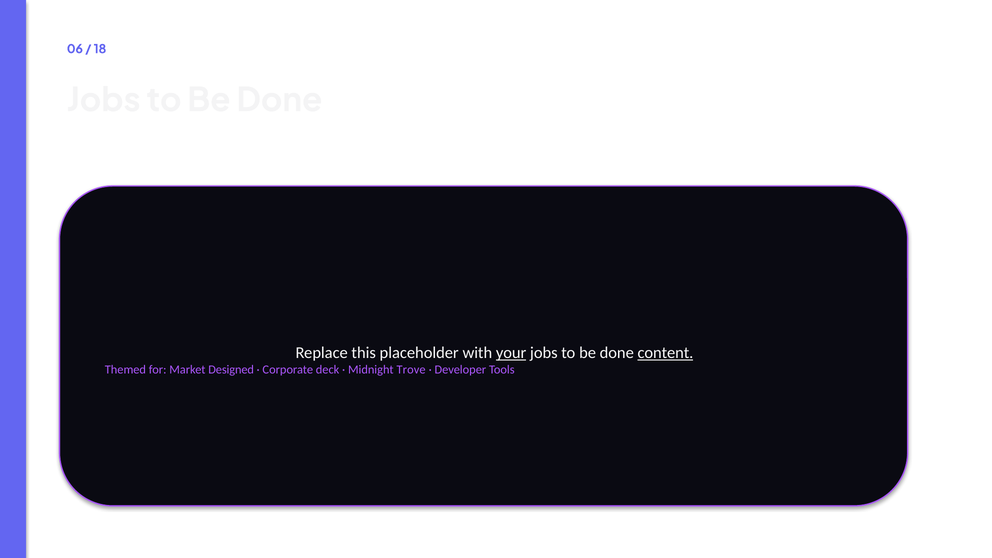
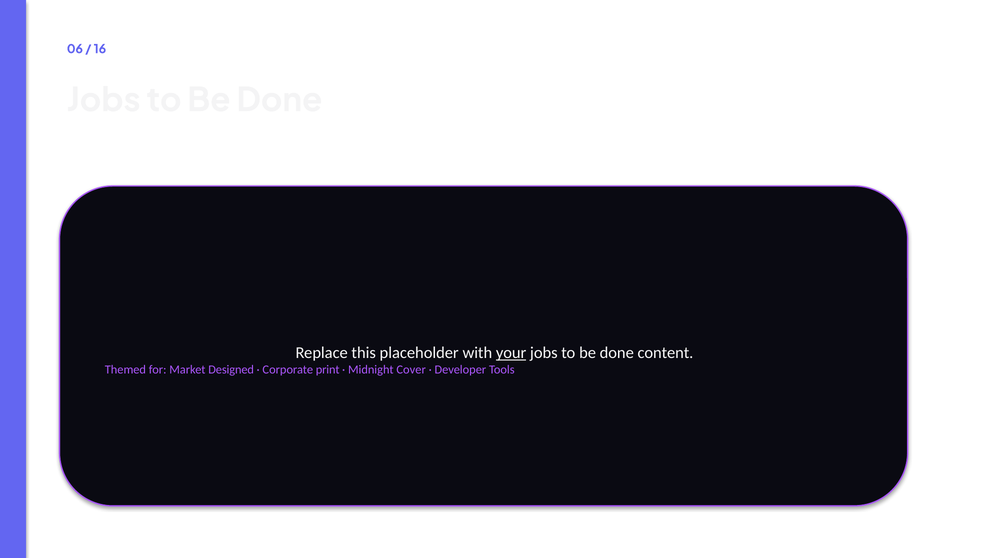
18: 18 -> 16
content underline: present -> none
deck: deck -> print
Trove: Trove -> Cover
